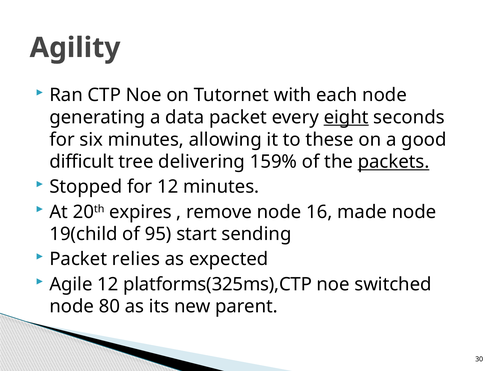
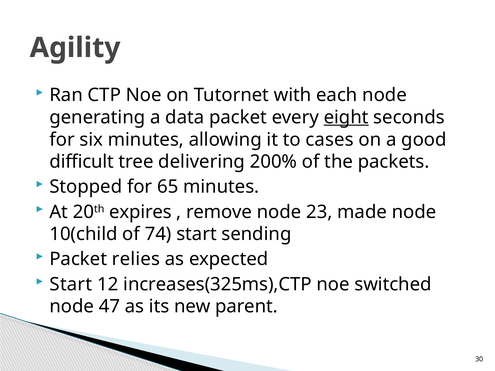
these: these -> cases
159%: 159% -> 200%
packets underline: present -> none
for 12: 12 -> 65
16: 16 -> 23
19(child: 19(child -> 10(child
95: 95 -> 74
Agile at (71, 284): Agile -> Start
platforms(325ms),CTP: platforms(325ms),CTP -> increases(325ms),CTP
80: 80 -> 47
